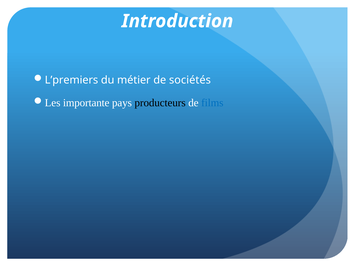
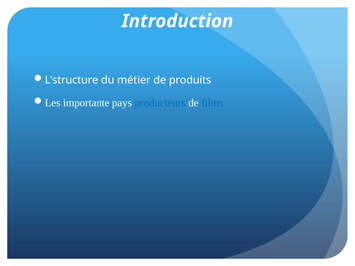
L’premiers: L’premiers -> L’structure
sociétés: sociétés -> produits
producteurs colour: black -> blue
